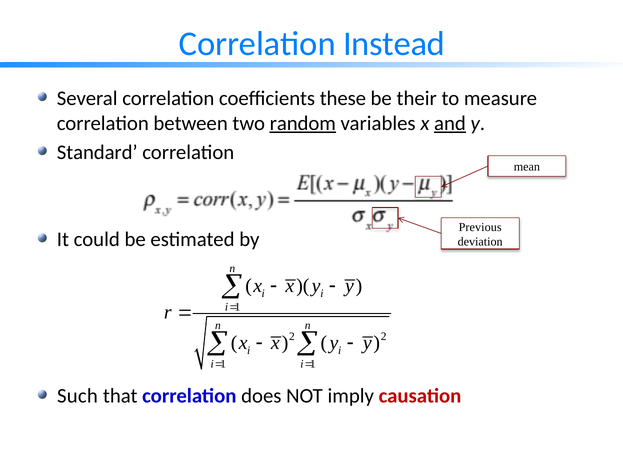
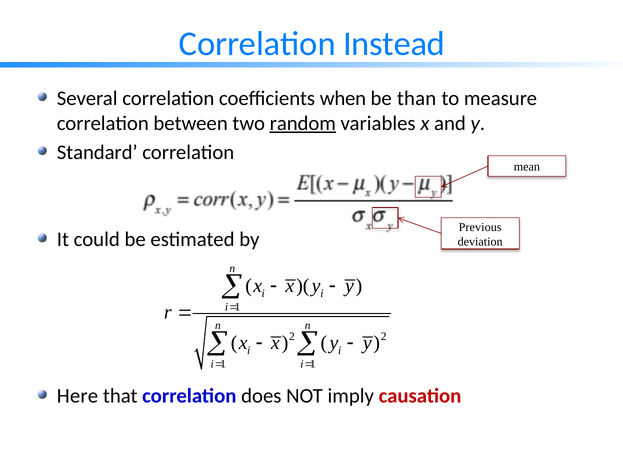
these: these -> when
their: their -> than
and underline: present -> none
Such: Such -> Here
